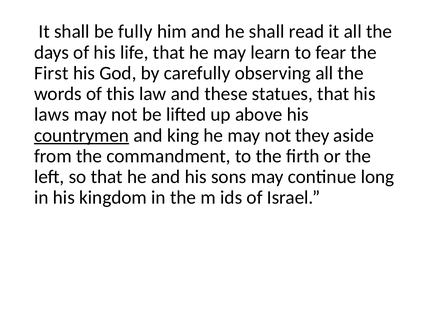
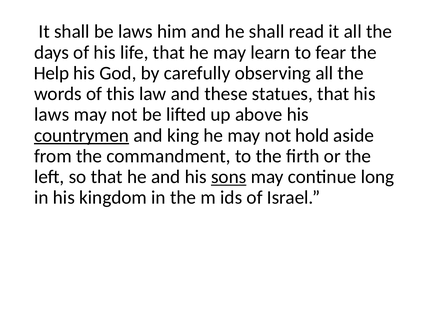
be fully: fully -> laws
First: First -> Help
they: they -> hold
sons underline: none -> present
